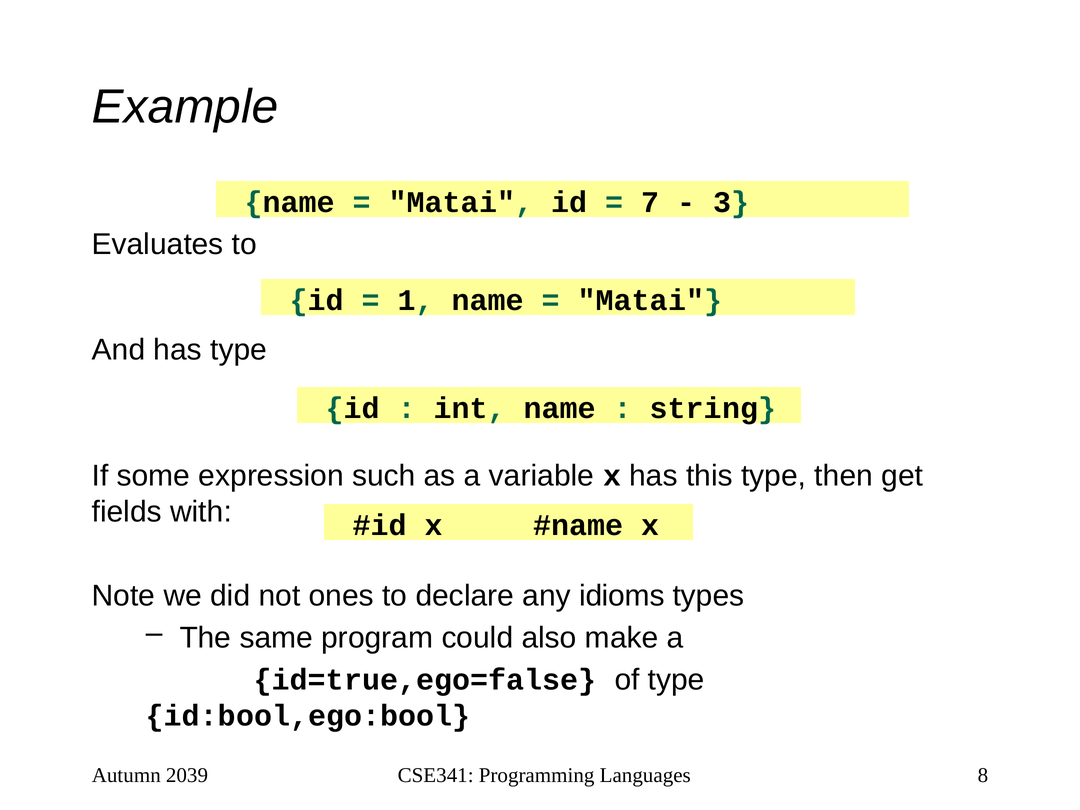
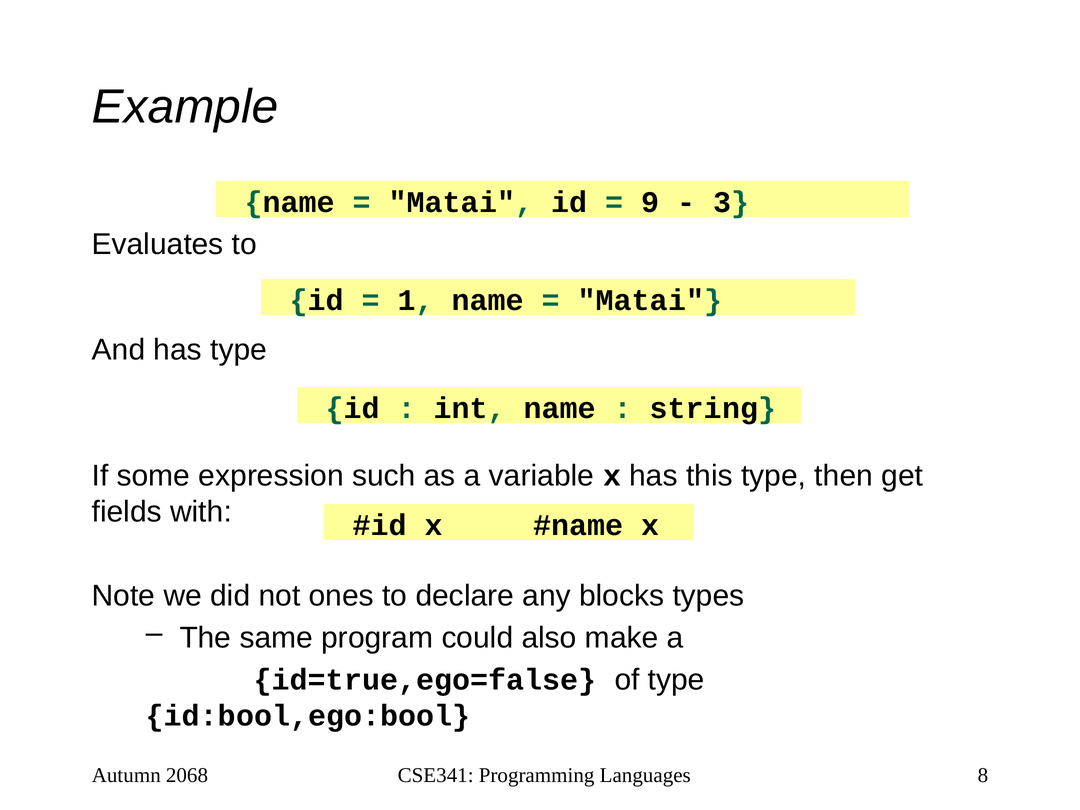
7: 7 -> 9
idioms: idioms -> blocks
2039: 2039 -> 2068
